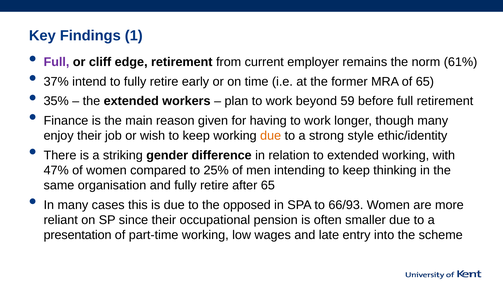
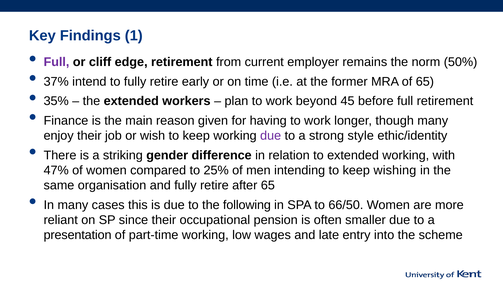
61%: 61% -> 50%
59: 59 -> 45
due at (271, 136) colour: orange -> purple
thinking: thinking -> wishing
opposed: opposed -> following
66/93: 66/93 -> 66/50
